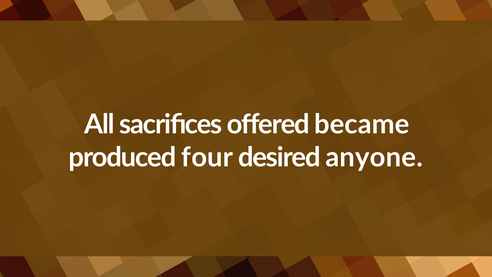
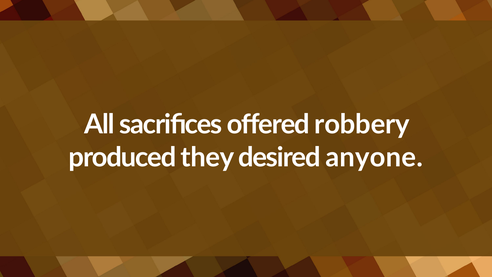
became: became -> robbery
four: four -> they
